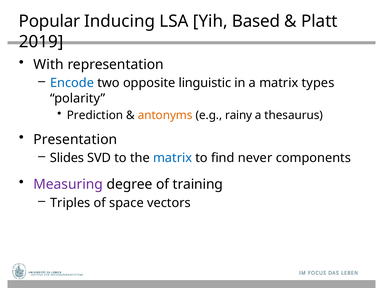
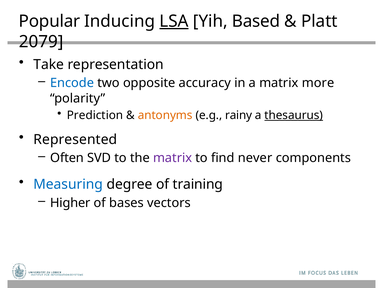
LSA underline: none -> present
2019: 2019 -> 2079
With: With -> Take
linguistic: linguistic -> accuracy
types: types -> more
thesaurus underline: none -> present
Presentation: Presentation -> Represented
Slides: Slides -> Often
matrix at (173, 158) colour: blue -> purple
Measuring colour: purple -> blue
Triples: Triples -> Higher
space: space -> bases
